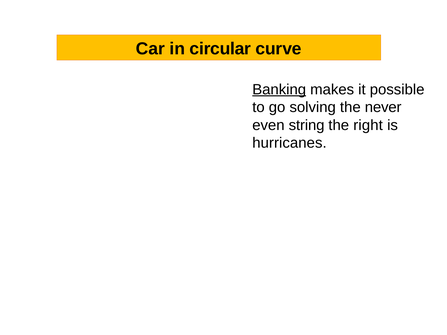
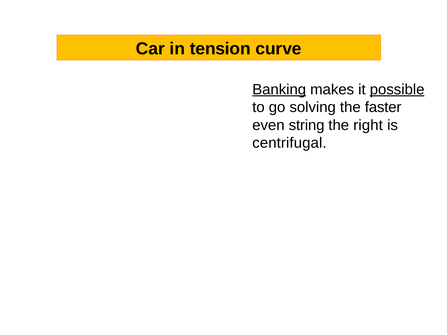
circular: circular -> tension
possible underline: none -> present
never: never -> faster
hurricanes: hurricanes -> centrifugal
